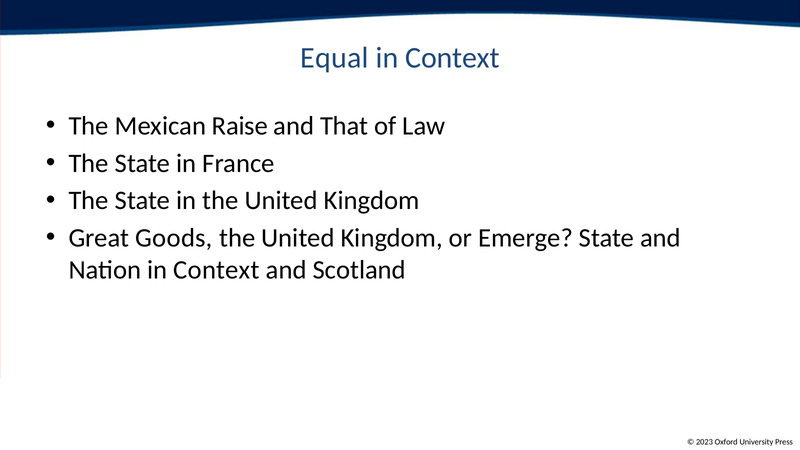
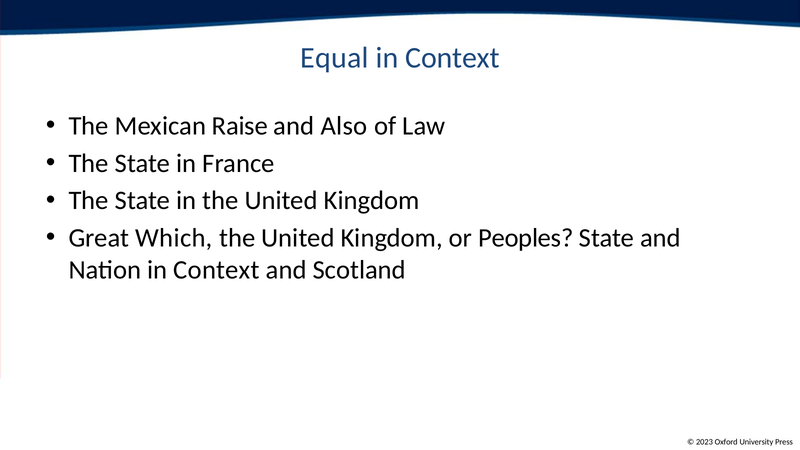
That: That -> Also
Goods: Goods -> Which
Emerge: Emerge -> Peoples
